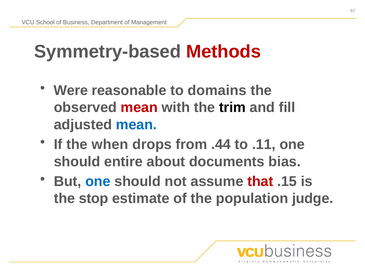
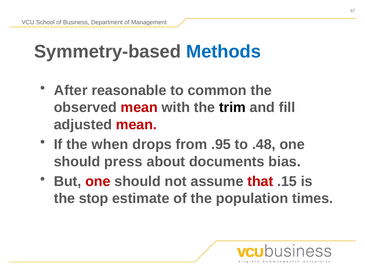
Methods colour: red -> blue
Were: Were -> After
domains: domains -> common
mean at (136, 125) colour: blue -> red
.44: .44 -> .95
.11: .11 -> .48
entire: entire -> press
one at (98, 181) colour: blue -> red
judge: judge -> times
